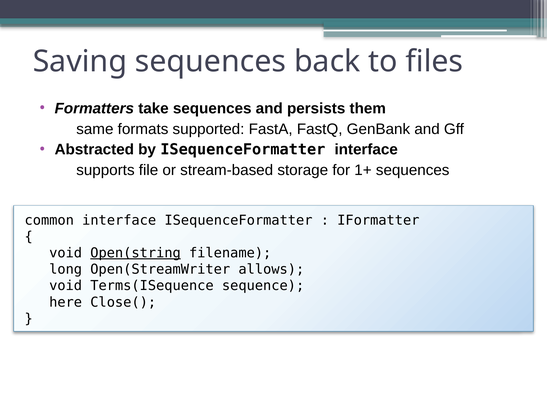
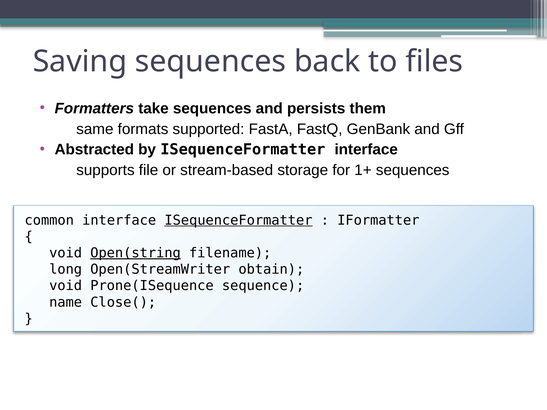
ISequenceFormatter at (238, 220) underline: none -> present
allows: allows -> obtain
Terms(ISequence: Terms(ISequence -> Prone(ISequence
here: here -> name
